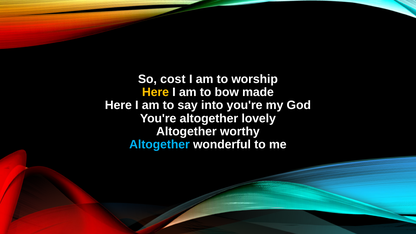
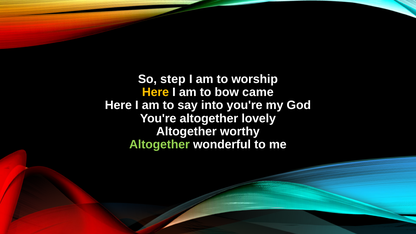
cost: cost -> step
made: made -> came
Altogether at (160, 145) colour: light blue -> light green
